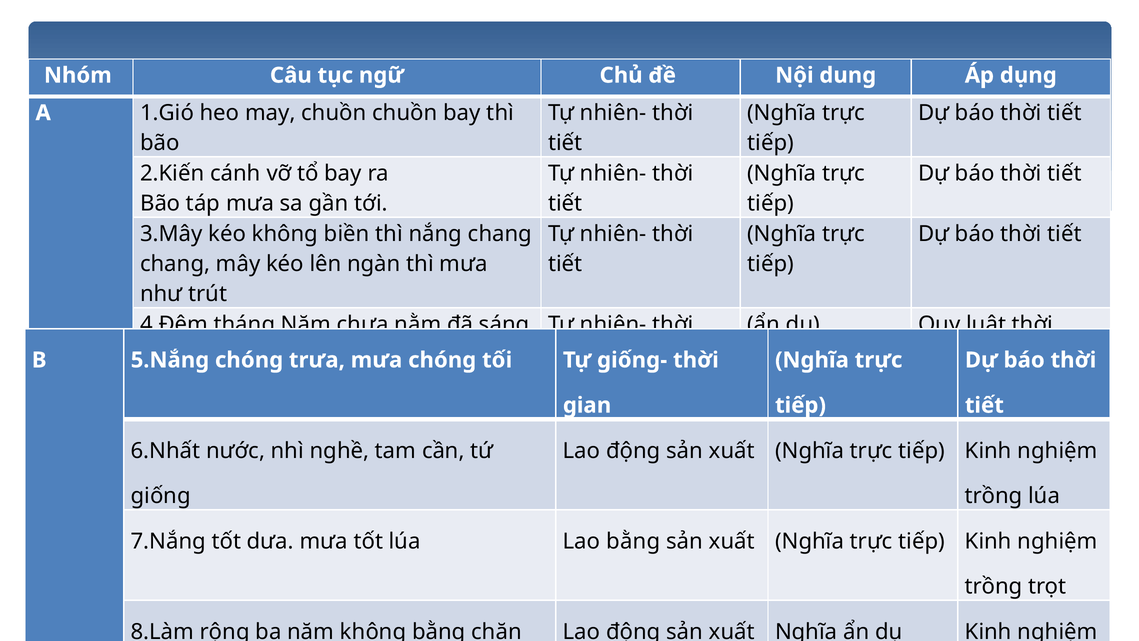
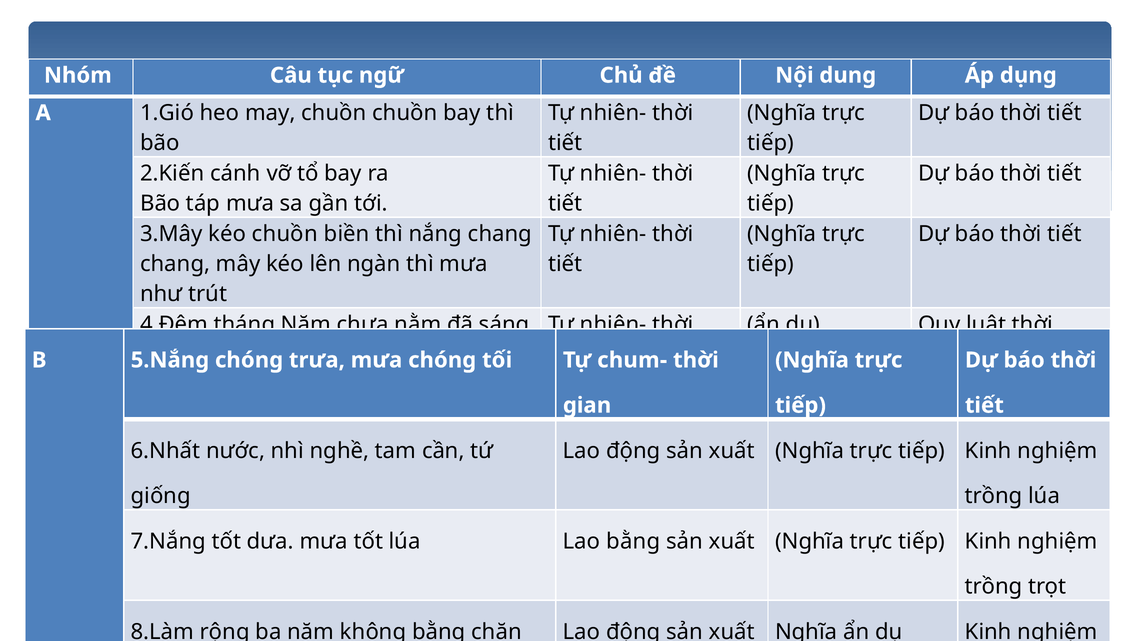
kéo không: không -> chuồn
giống-: giống- -> chụm-
